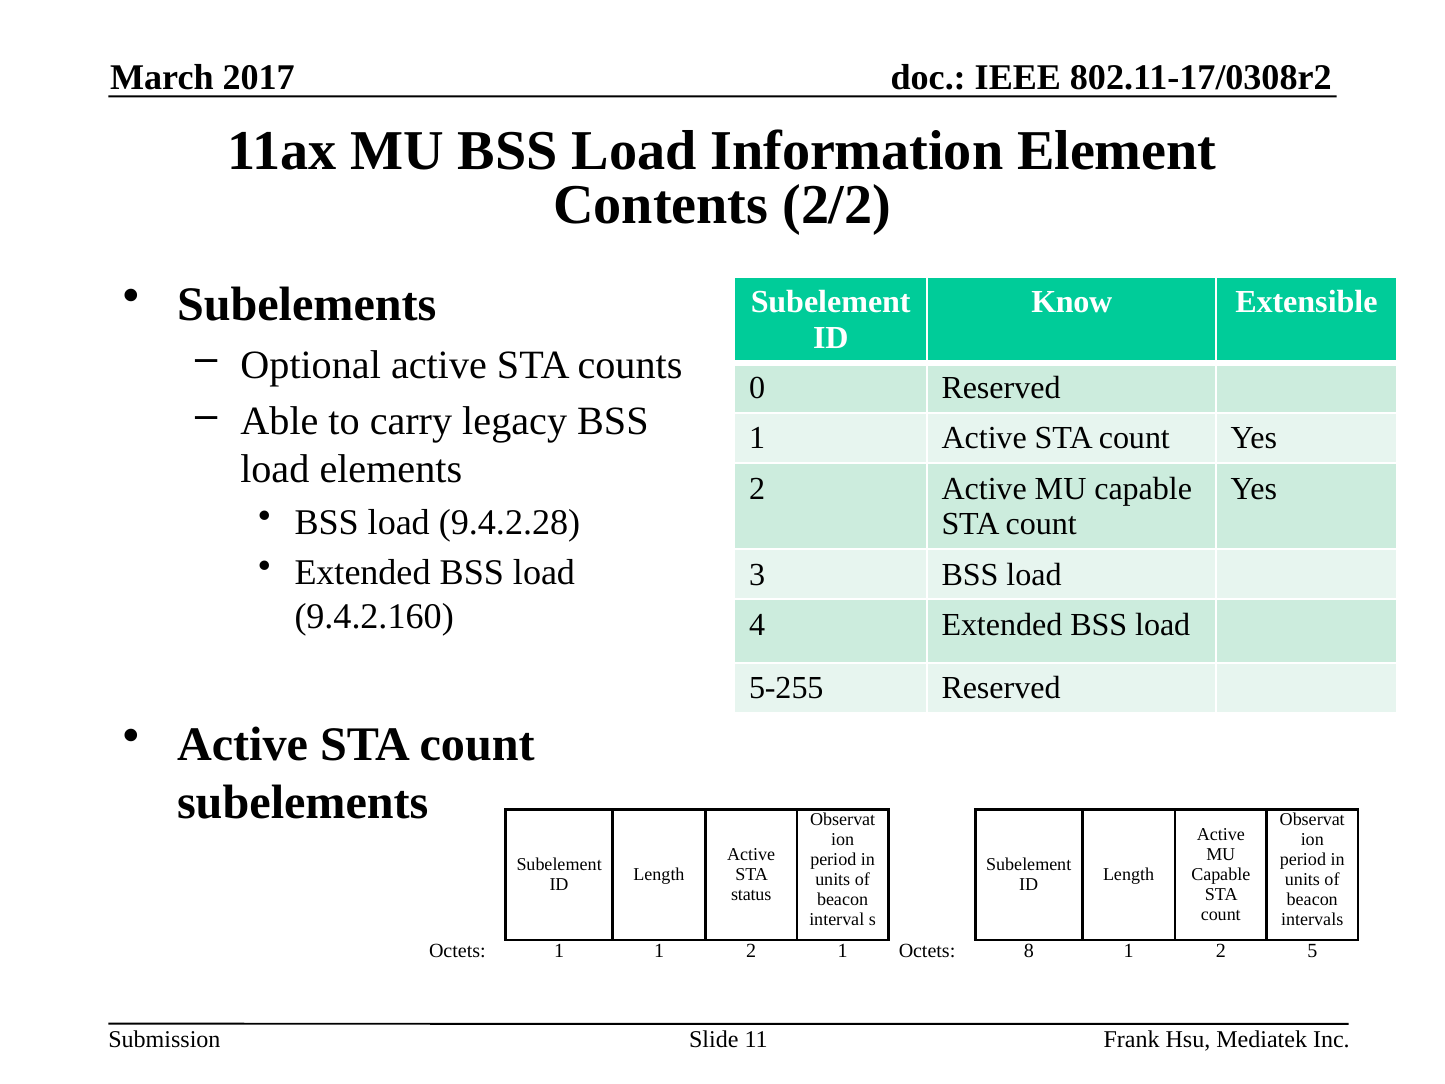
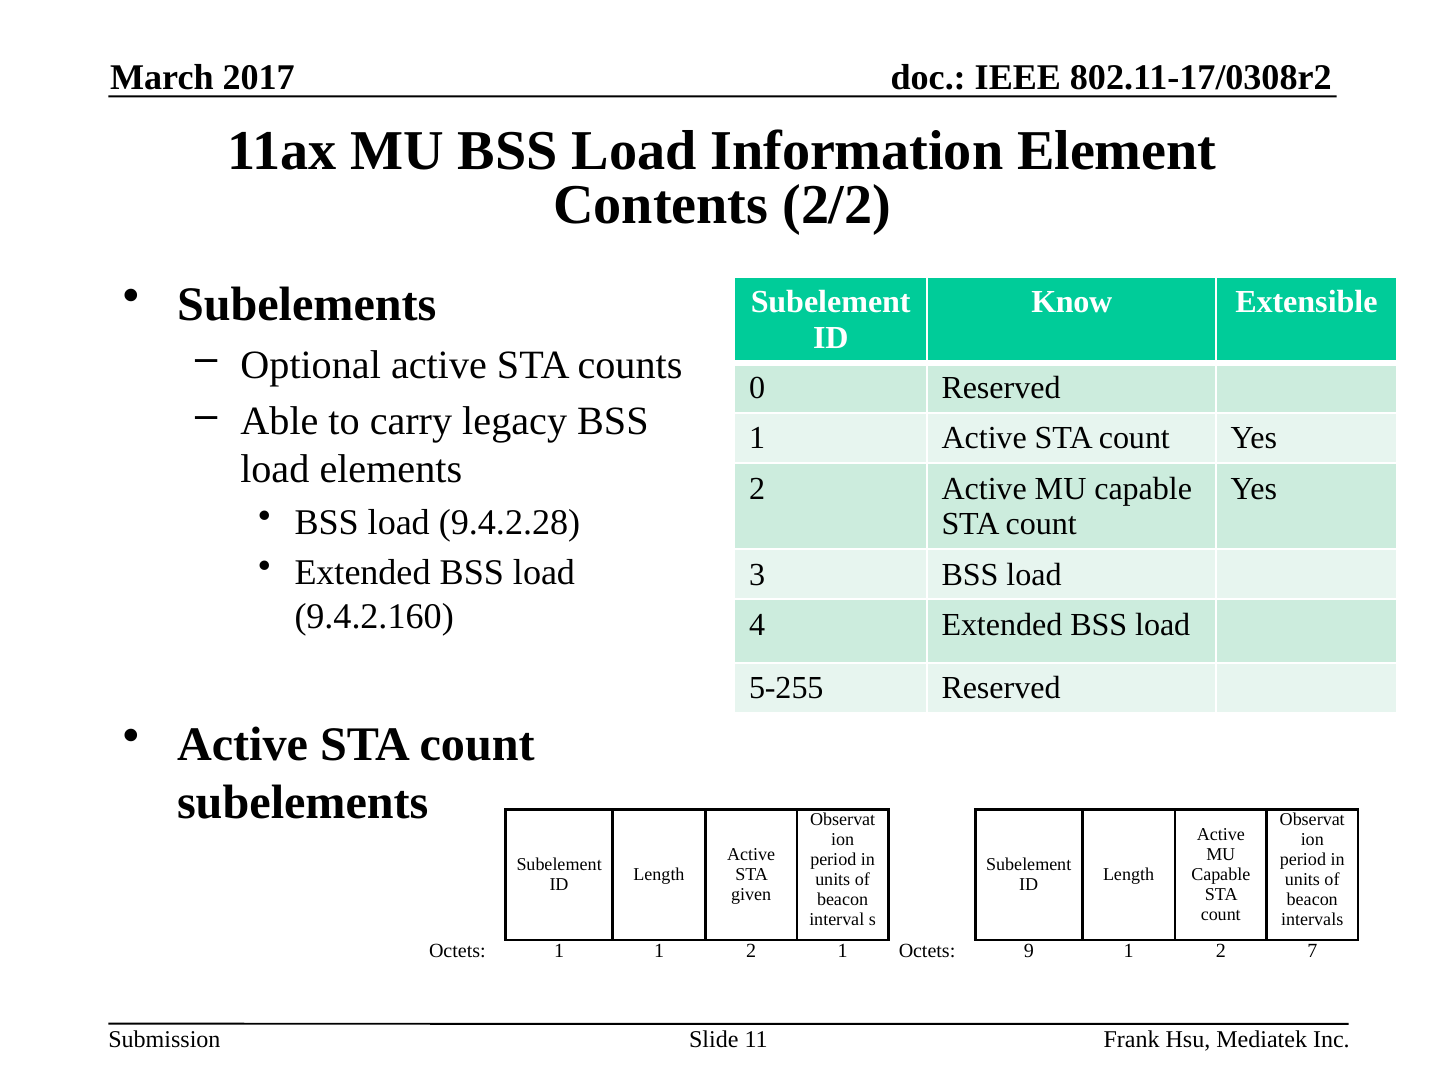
status: status -> given
8: 8 -> 9
5: 5 -> 7
